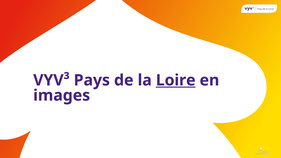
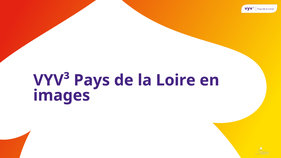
Loire underline: present -> none
